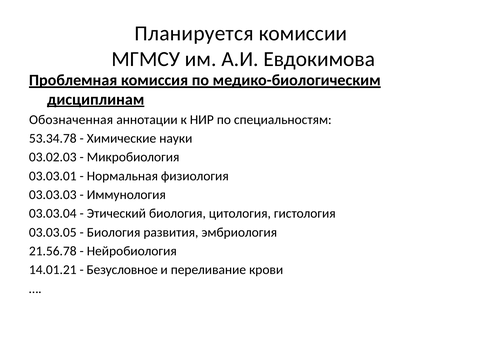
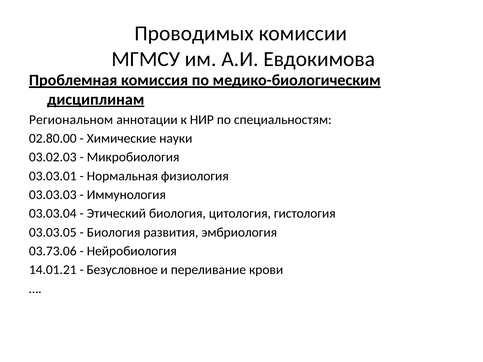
Планируется: Планируется -> Проводимых
Обозначенная: Обозначенная -> Региональном
53.34.78: 53.34.78 -> 02.80.00
21.56.78: 21.56.78 -> 03.73.06
